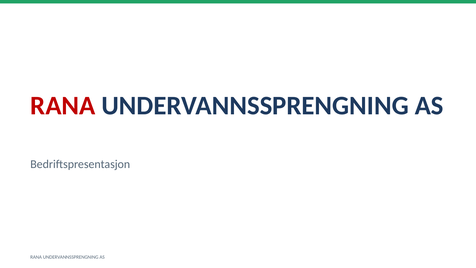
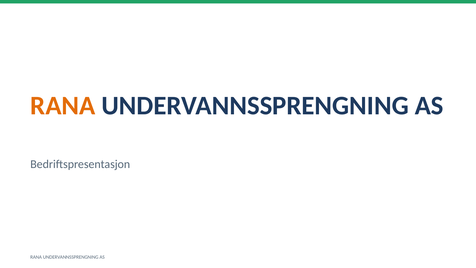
RANA at (63, 106) colour: red -> orange
